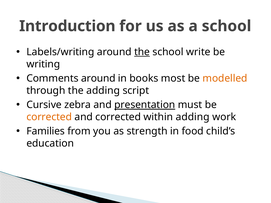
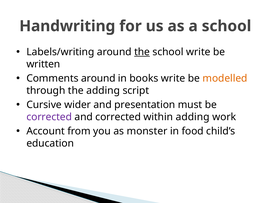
Introduction: Introduction -> Handwriting
writing: writing -> written
books most: most -> write
zebra: zebra -> wider
presentation underline: present -> none
corrected at (49, 117) colour: orange -> purple
Families: Families -> Account
strength: strength -> monster
